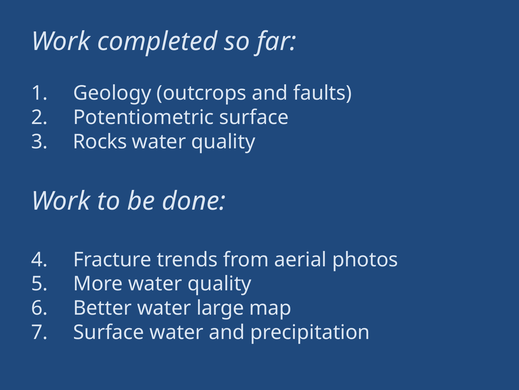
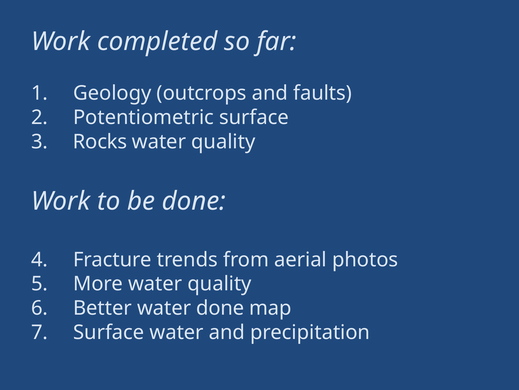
water large: large -> done
